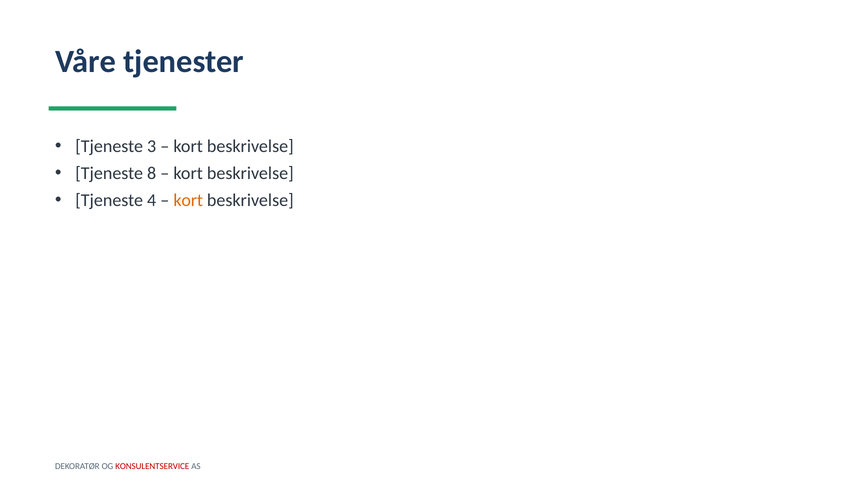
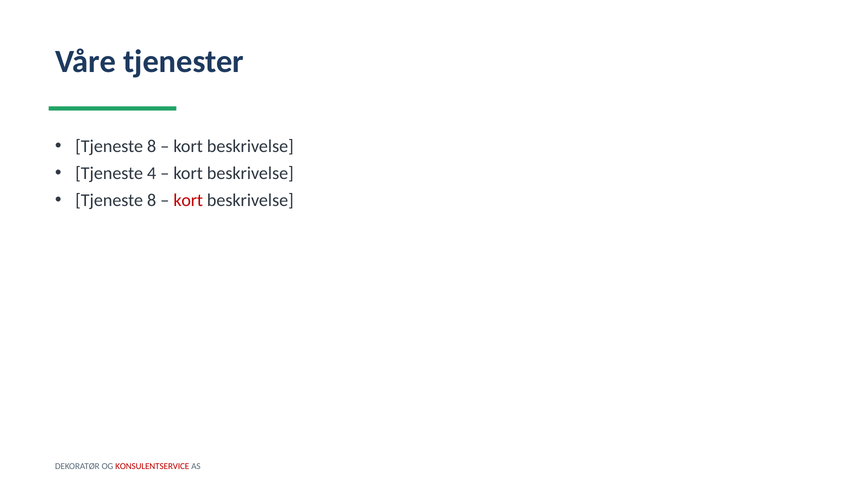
3 at (152, 147): 3 -> 8
8: 8 -> 4
4 at (152, 201): 4 -> 8
kort at (188, 201) colour: orange -> red
